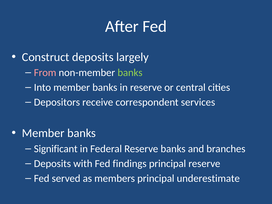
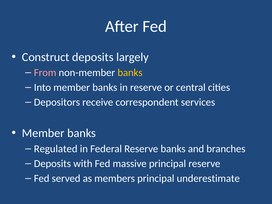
banks at (130, 73) colour: light green -> yellow
Significant: Significant -> Regulated
findings: findings -> massive
